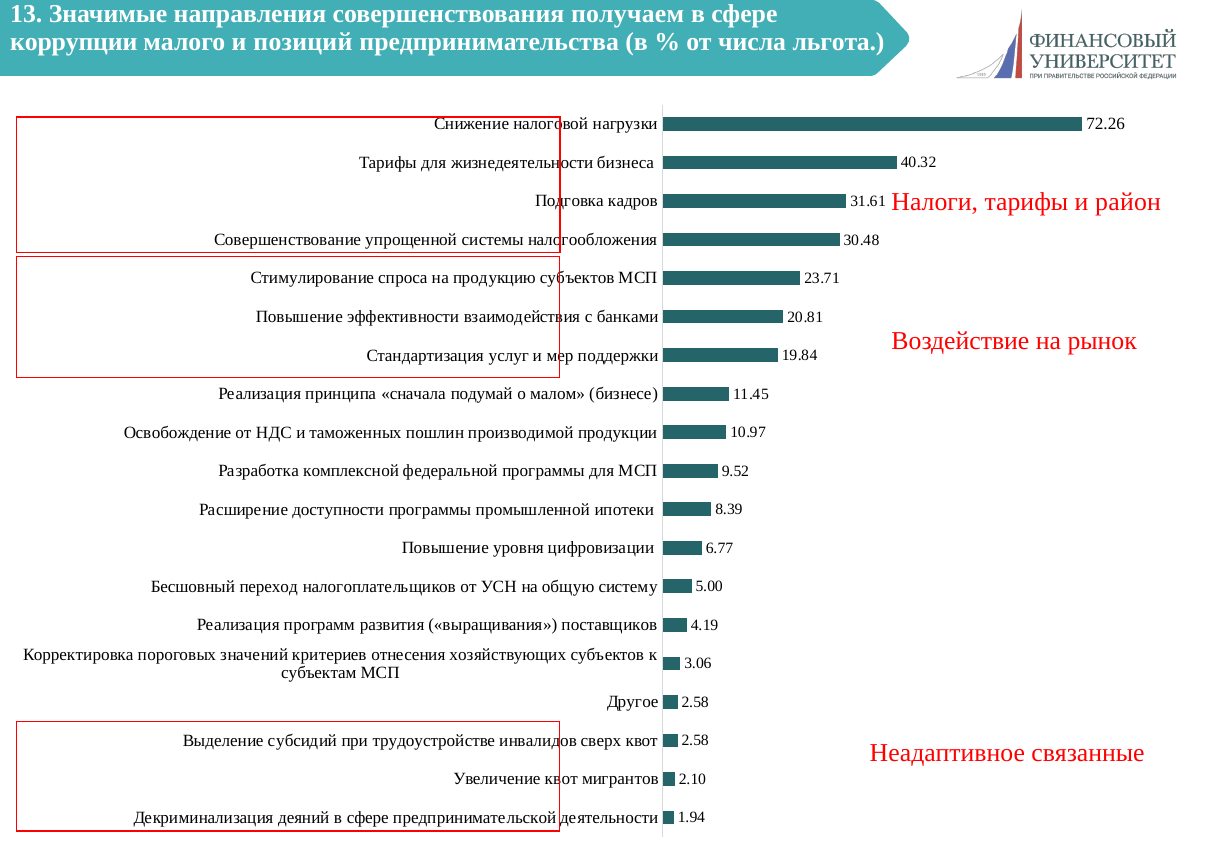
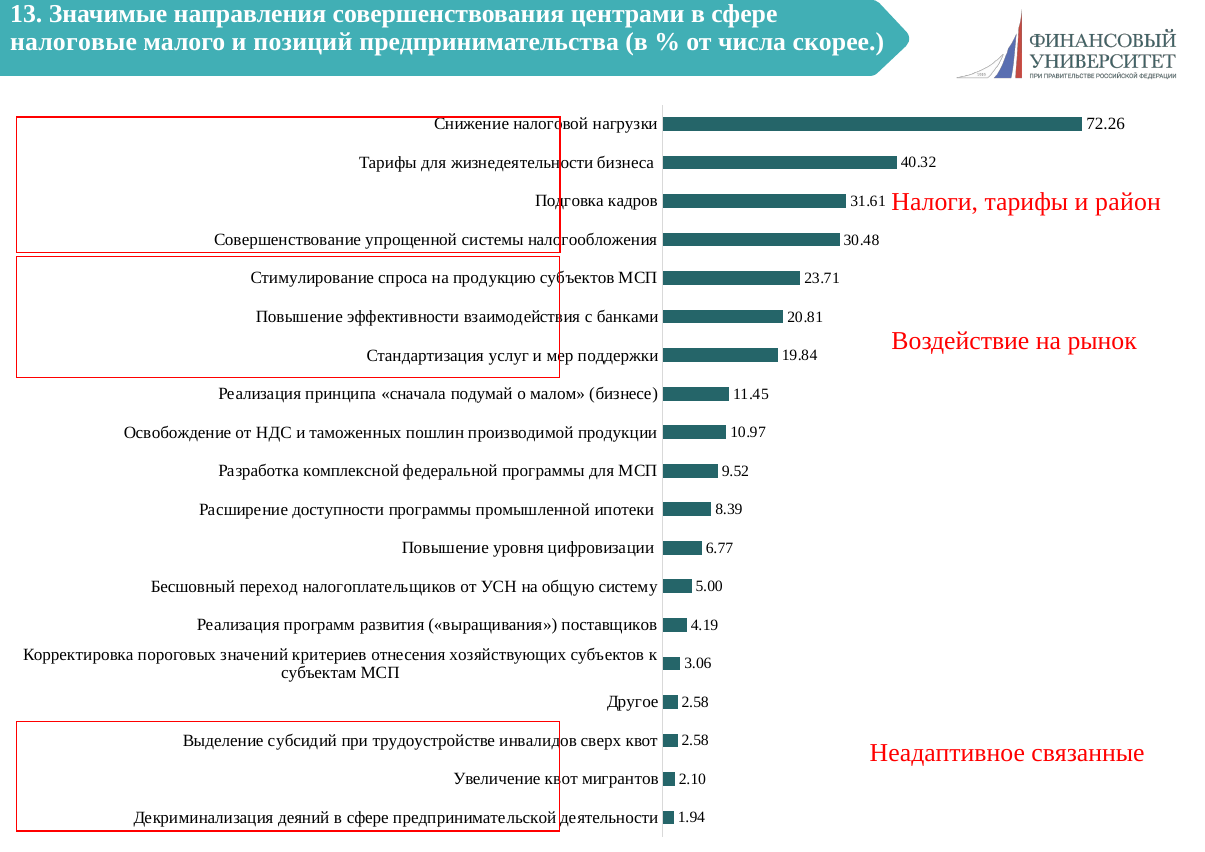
получаем: получаем -> центрами
коррупции: коррупции -> налоговые
льгота: льгота -> скорее
